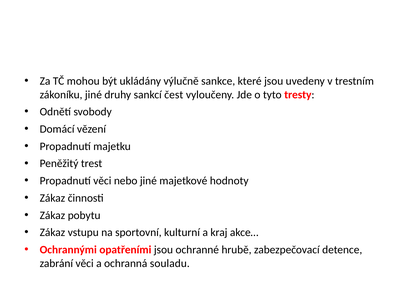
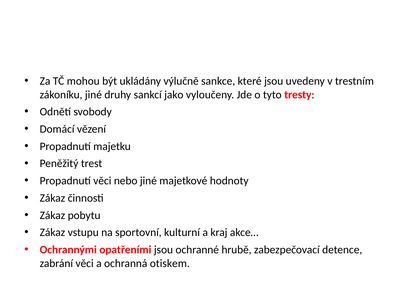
čest: čest -> jako
souladu: souladu -> otiskem
